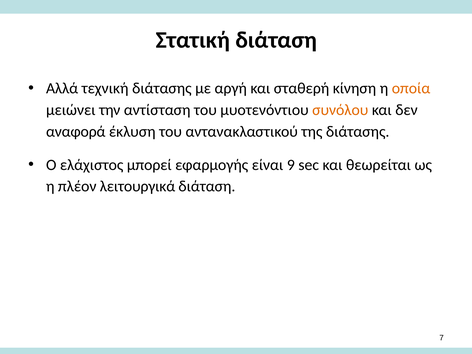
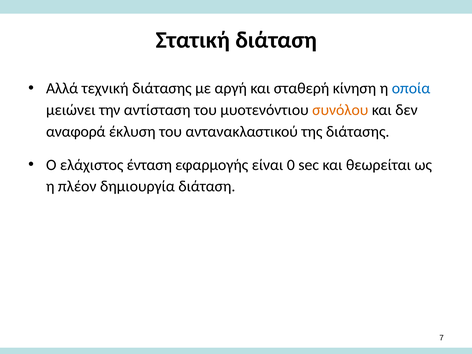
οποία colour: orange -> blue
μπορεί: μπορεί -> ένταση
9: 9 -> 0
λειτουργικά: λειτουργικά -> δημιουργία
